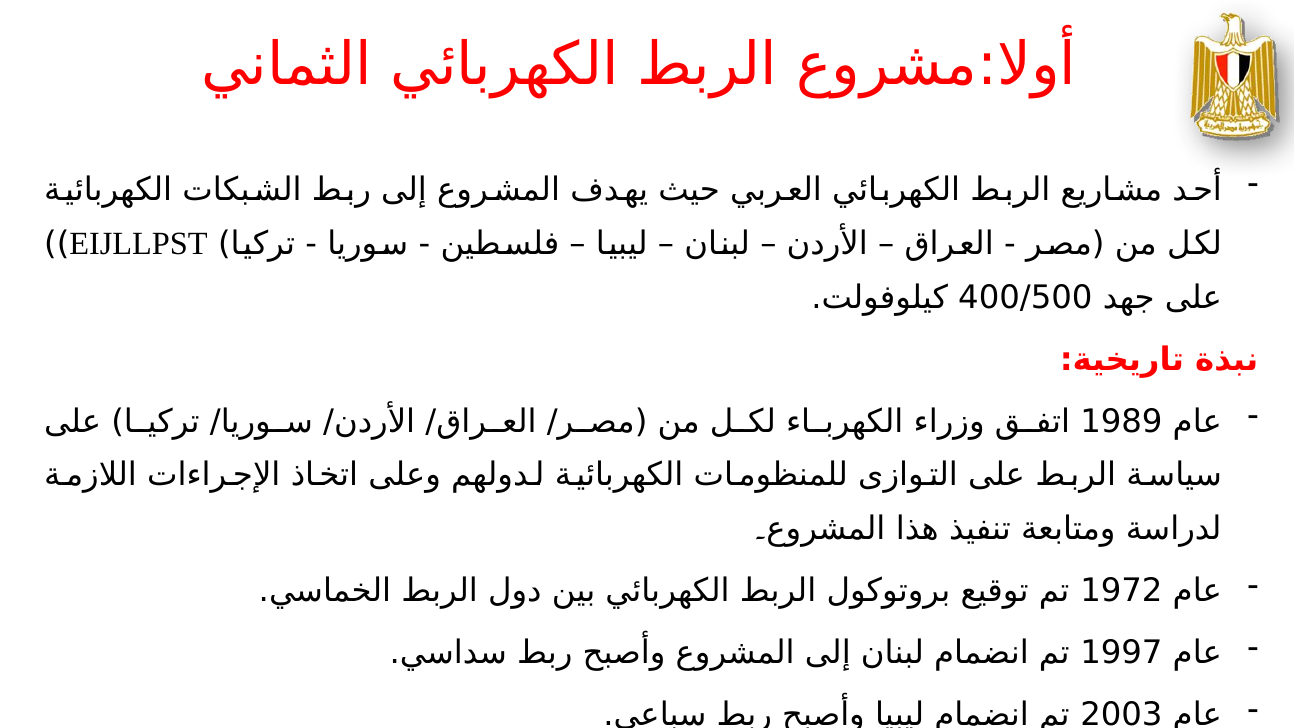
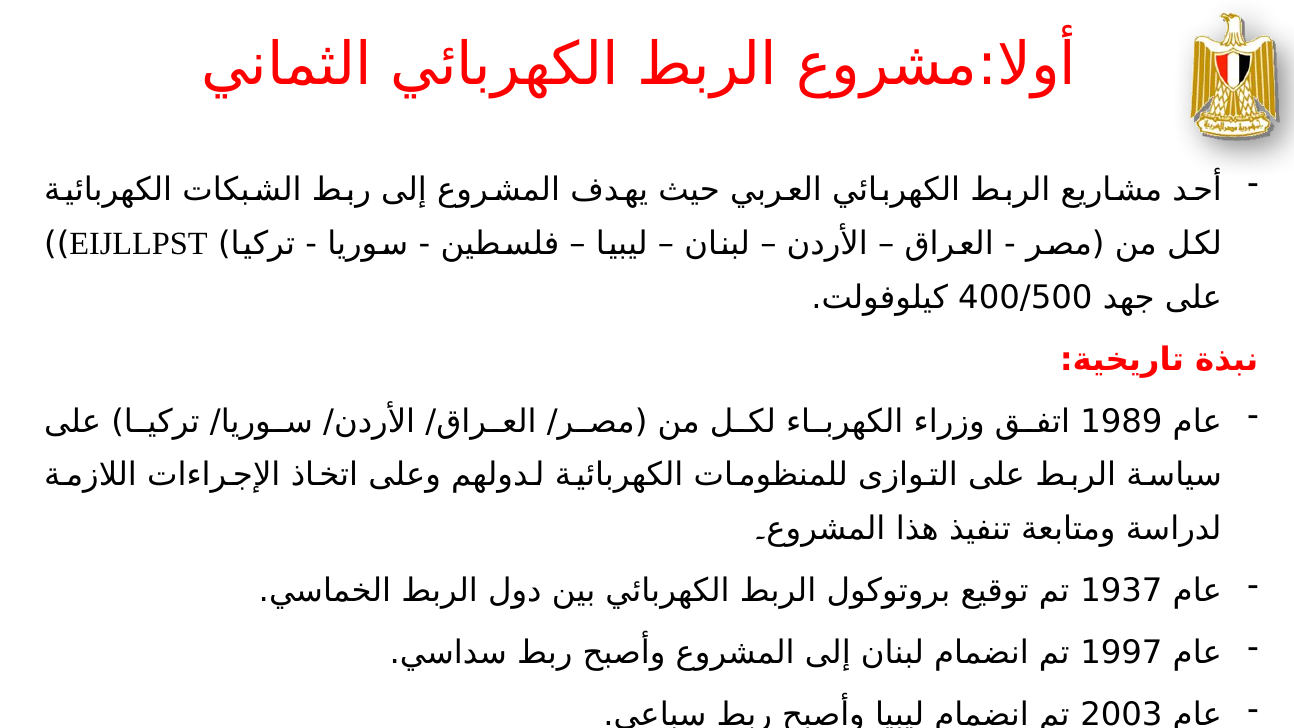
1972: 1972 -> 1937
